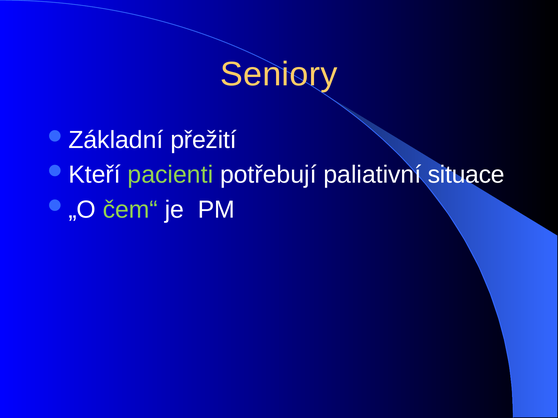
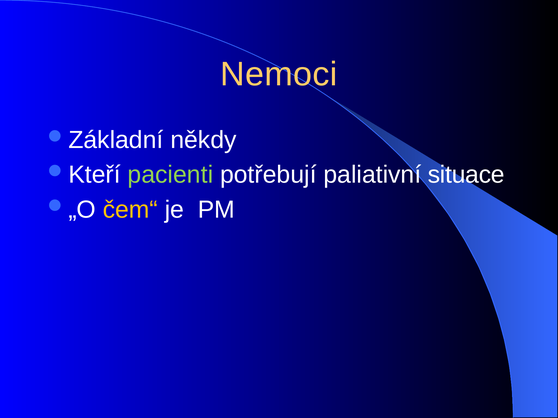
Seniory: Seniory -> Nemoci
přežití: přežití -> někdy
čem“ colour: light green -> yellow
